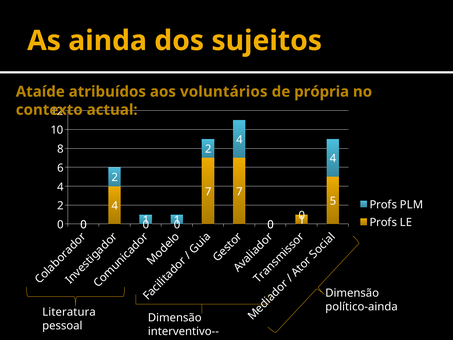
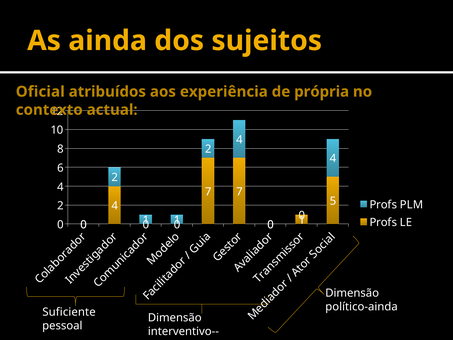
Ataíde: Ataíde -> Oficial
voluntários: voluntários -> experiência
Literatura: Literatura -> Suficiente
